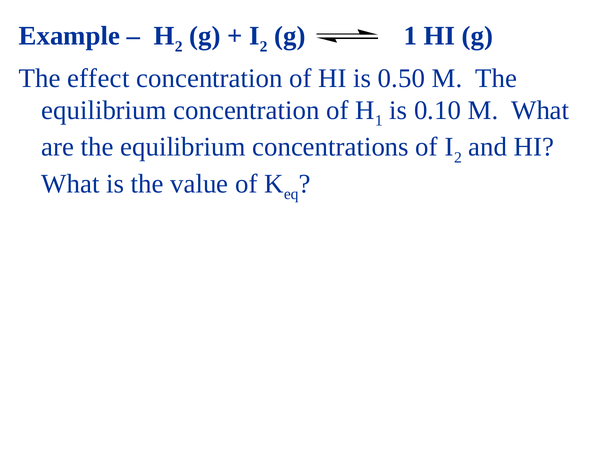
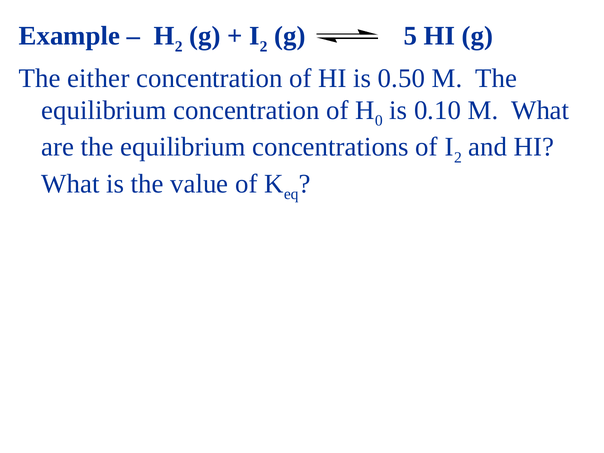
g 1: 1 -> 5
effect: effect -> either
1 at (379, 121): 1 -> 0
